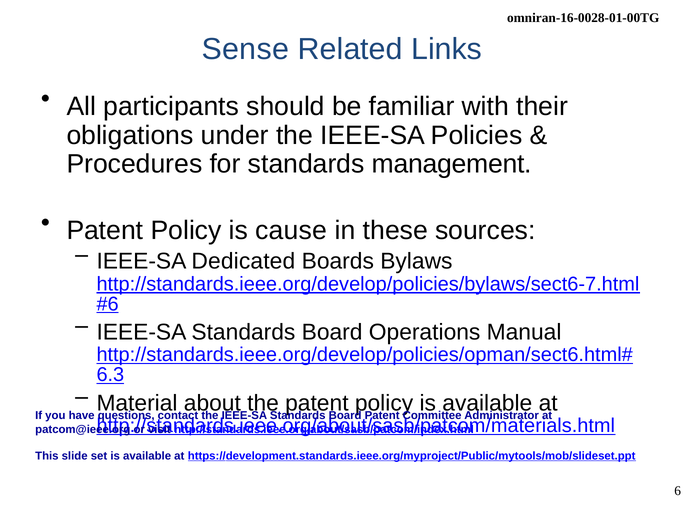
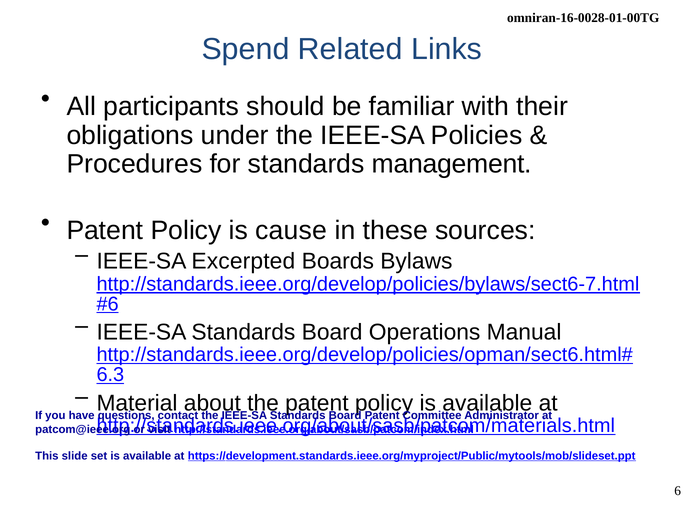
Sense: Sense -> Spend
Dedicated: Dedicated -> Excerpted
